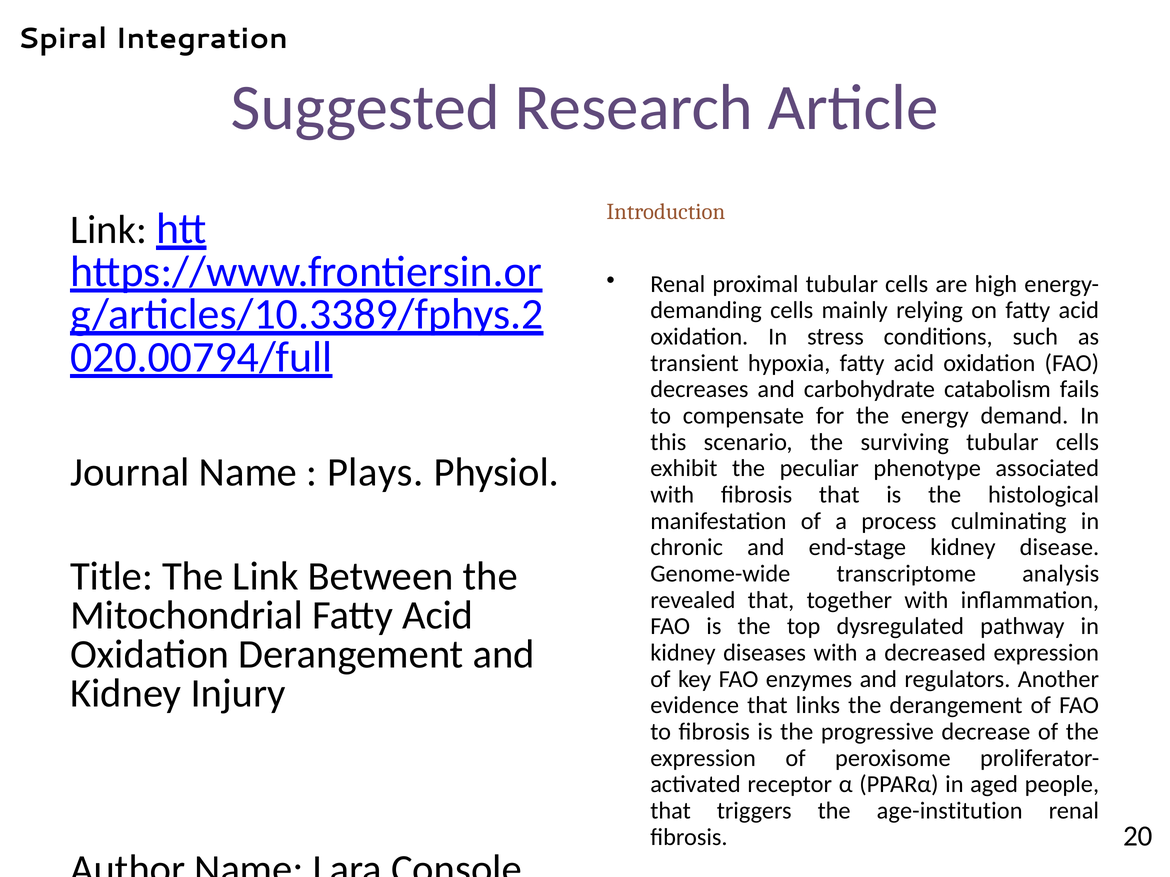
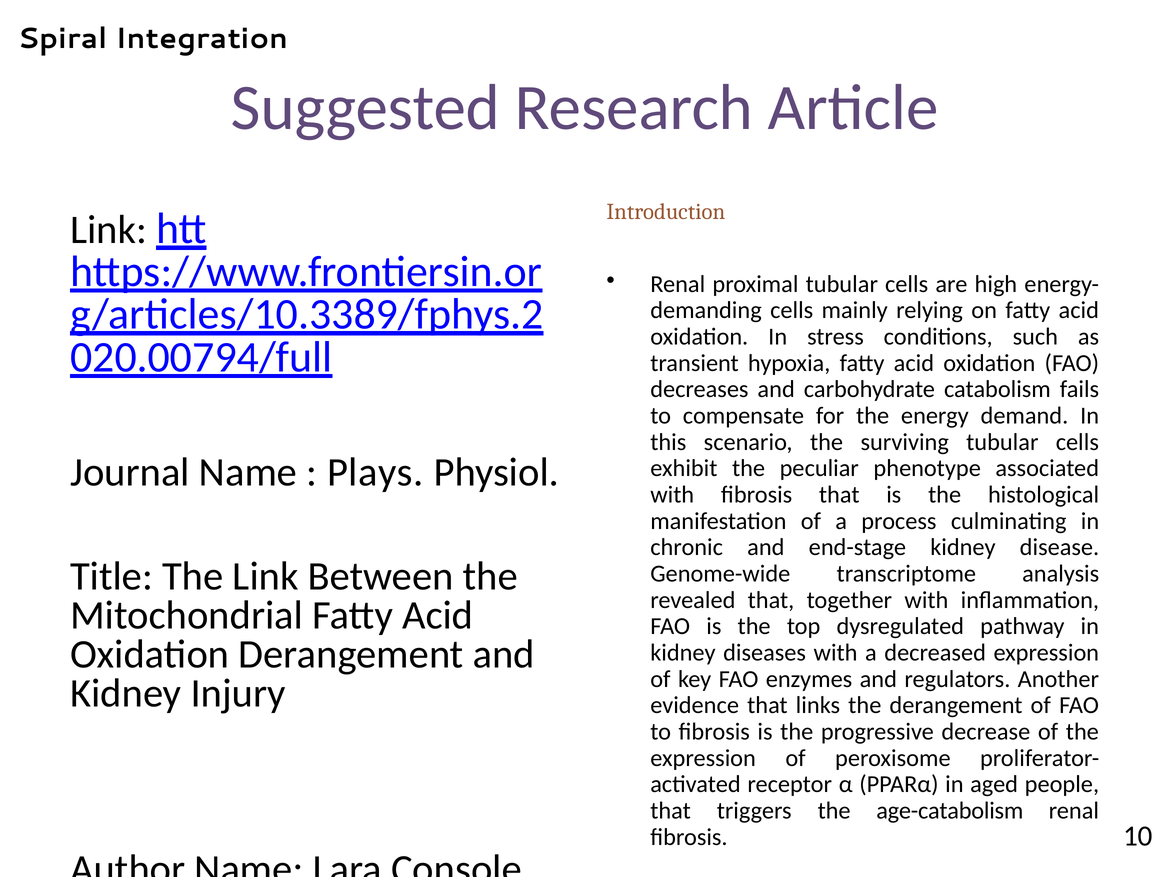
age-institution: age-institution -> age-catabolism
20: 20 -> 10
